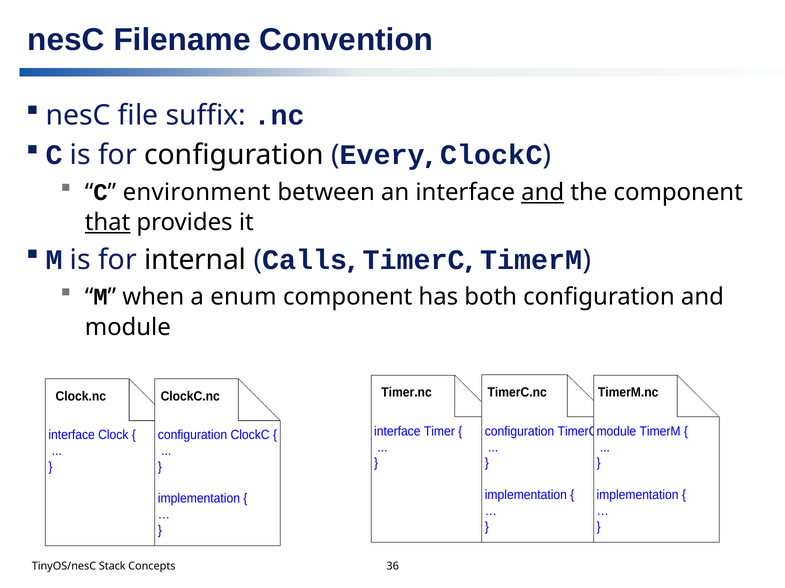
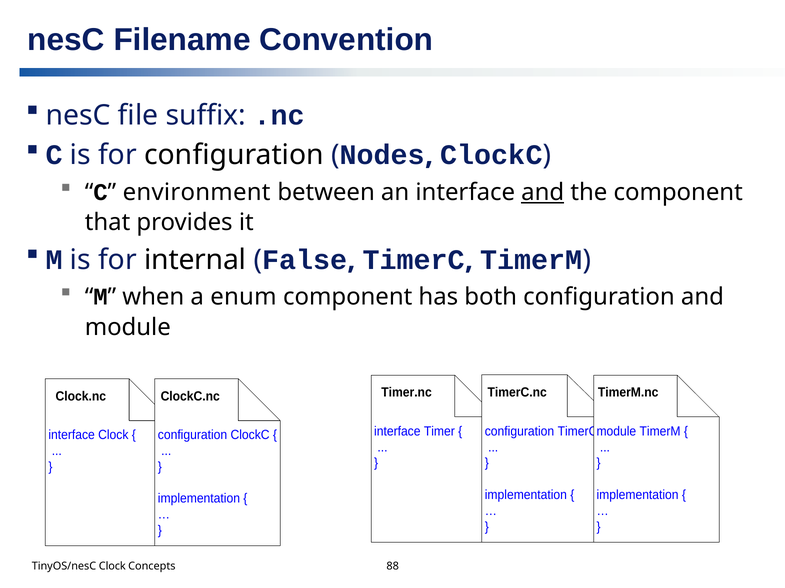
Every: Every -> Nodes
that underline: present -> none
Calls: Calls -> False
TinyOS/nesC Stack: Stack -> Clock
36: 36 -> 88
